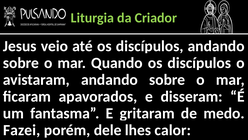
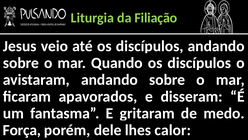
Criador: Criador -> Filiação
Fazei: Fazei -> Força
